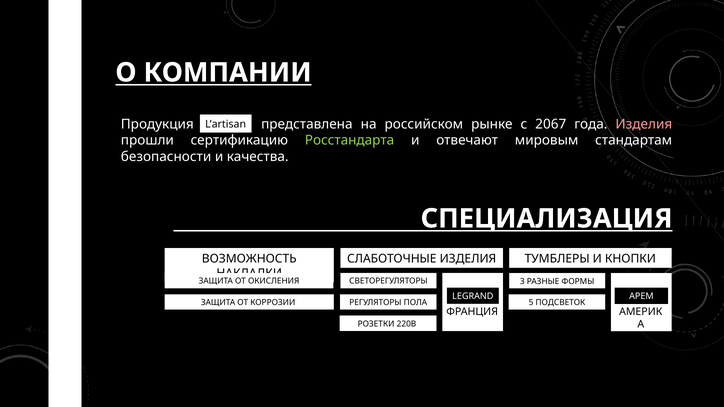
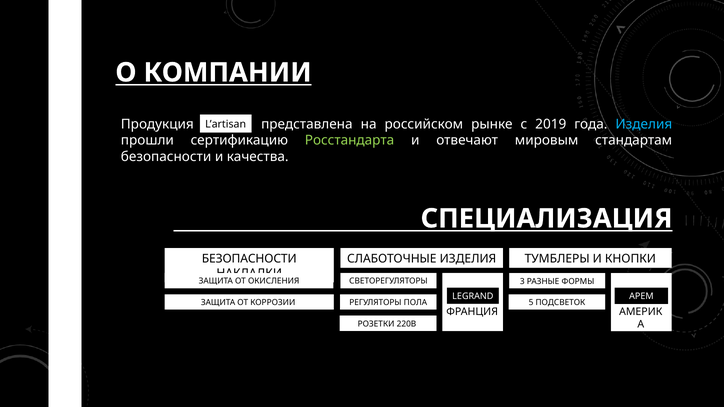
2067: 2067 -> 2019
Изделия at (644, 124) colour: pink -> light blue
ВОЗМОЖНОСТЬ at (249, 259): ВОЗМОЖНОСТЬ -> БЕЗОПАСНОСТИ
